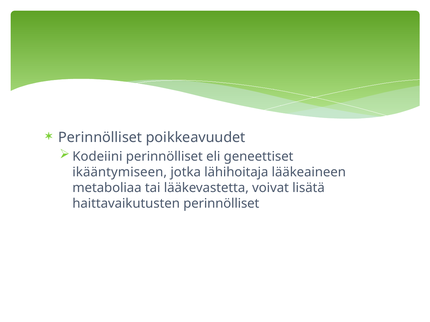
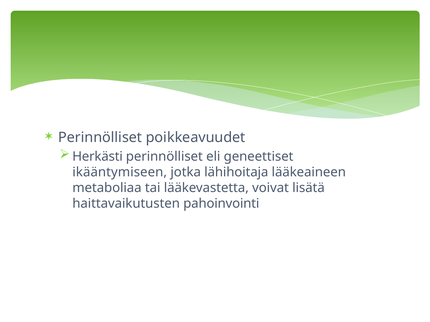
Kodeiini: Kodeiini -> Herkästi
haittavaikutusten perinnölliset: perinnölliset -> pahoinvointi
